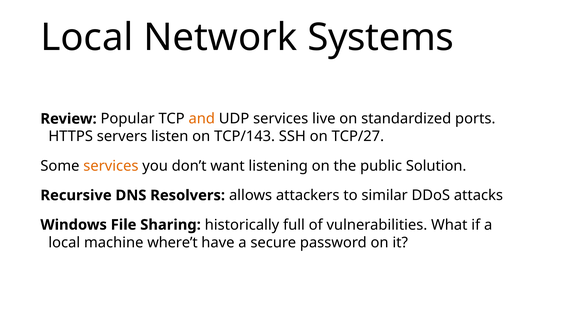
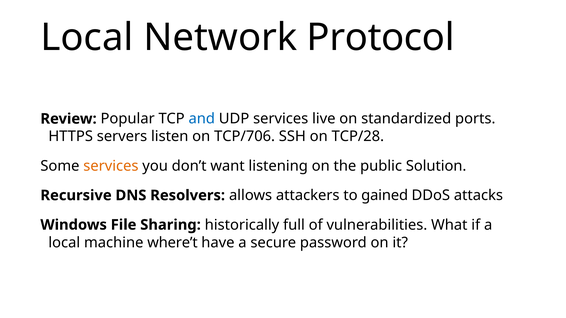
Systems: Systems -> Protocol
and colour: orange -> blue
TCP/143: TCP/143 -> TCP/706
TCP/27: TCP/27 -> TCP/28
similar: similar -> gained
